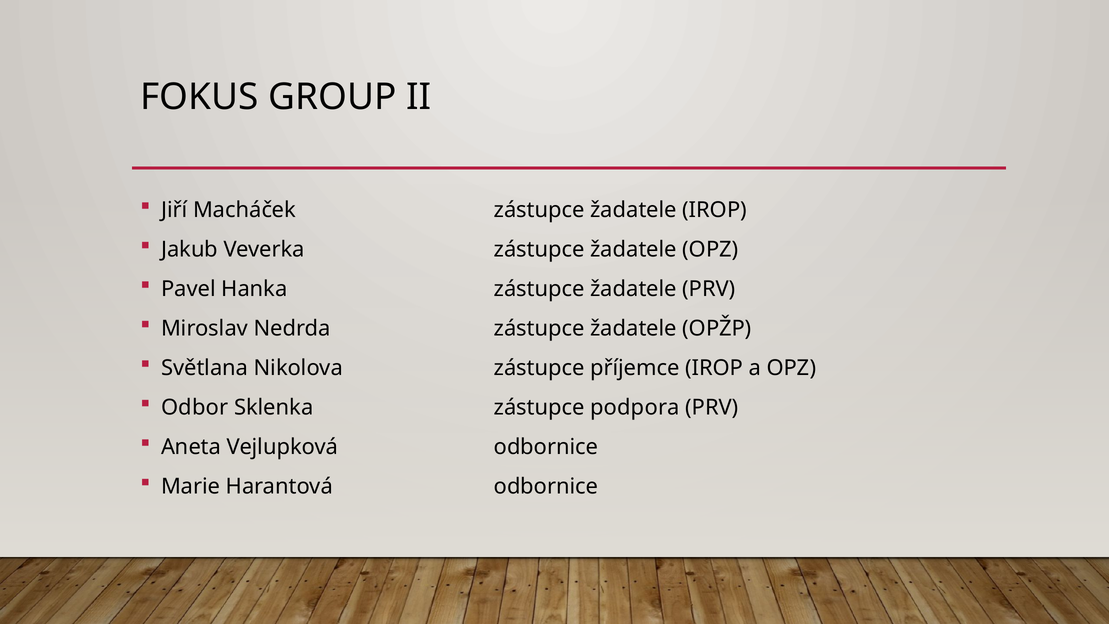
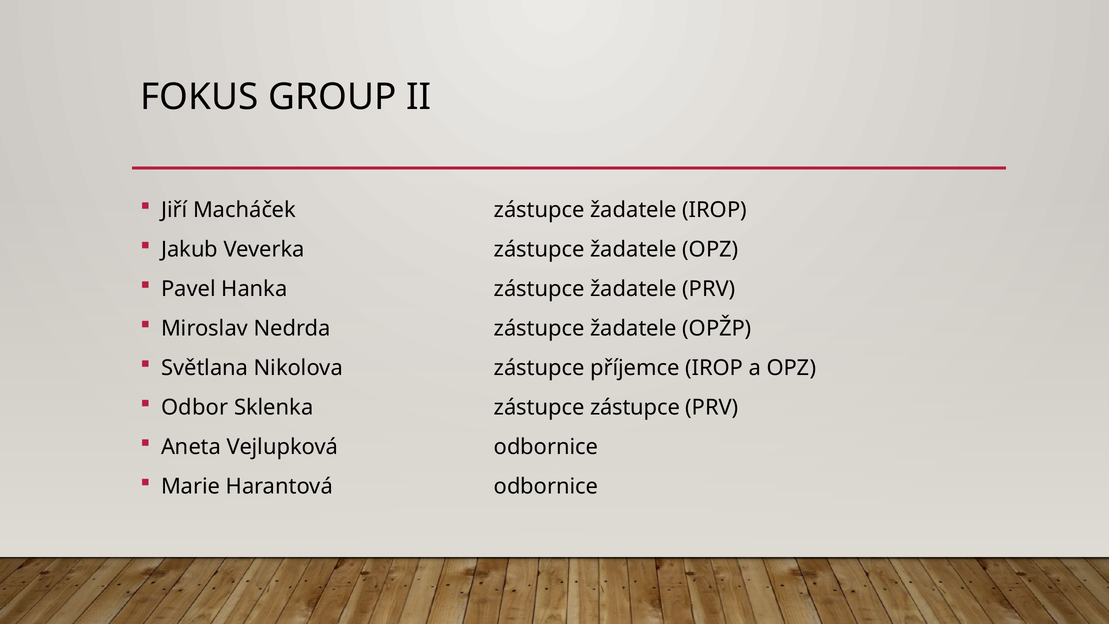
zástupce podpora: podpora -> zástupce
